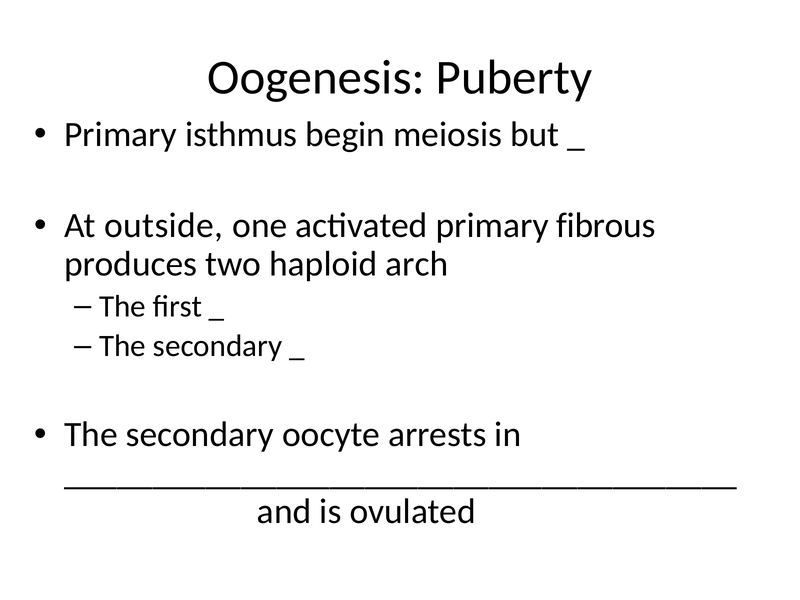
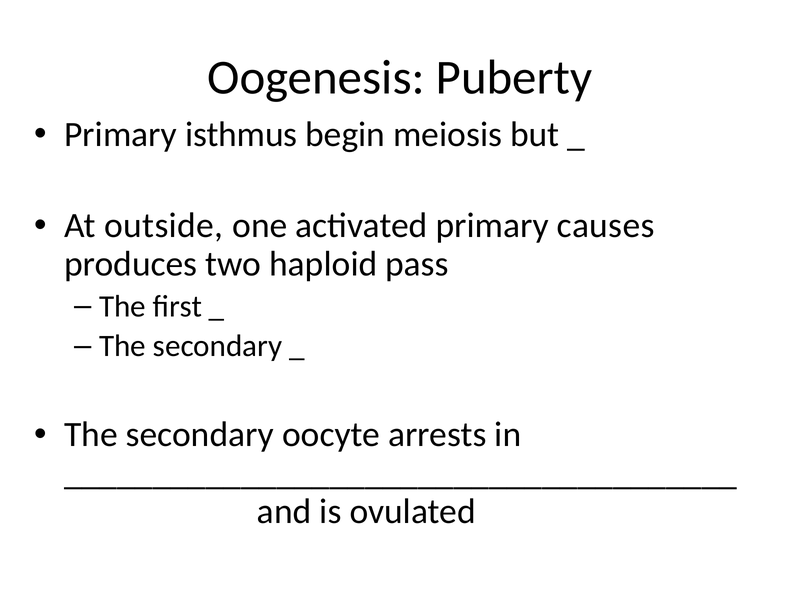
fibrous: fibrous -> causes
arch: arch -> pass
